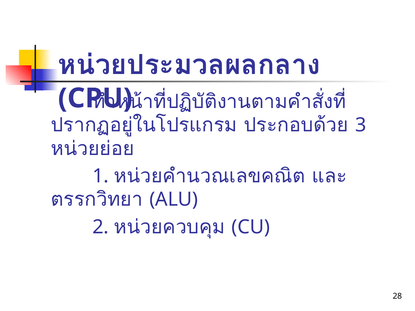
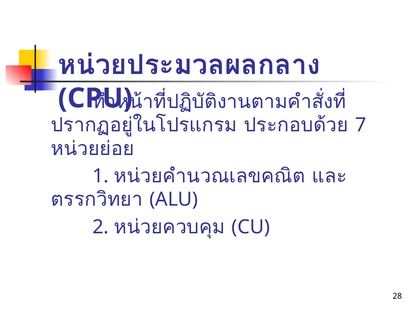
3: 3 -> 7
